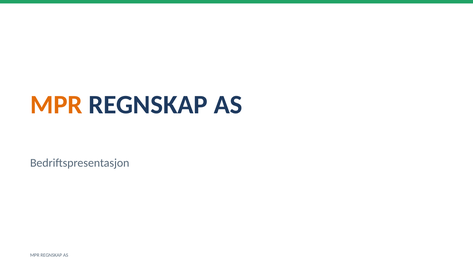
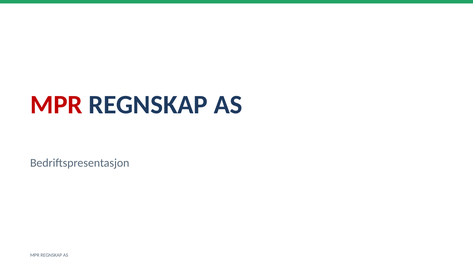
MPR at (56, 105) colour: orange -> red
